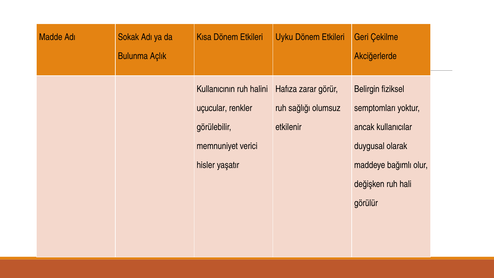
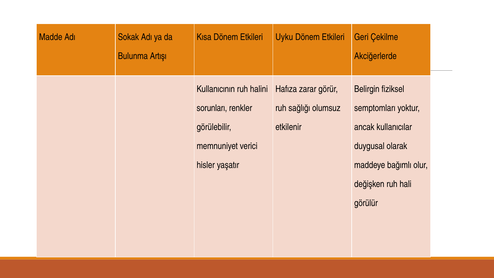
Açlık: Açlık -> Artışı
uçucular: uçucular -> sorunları
